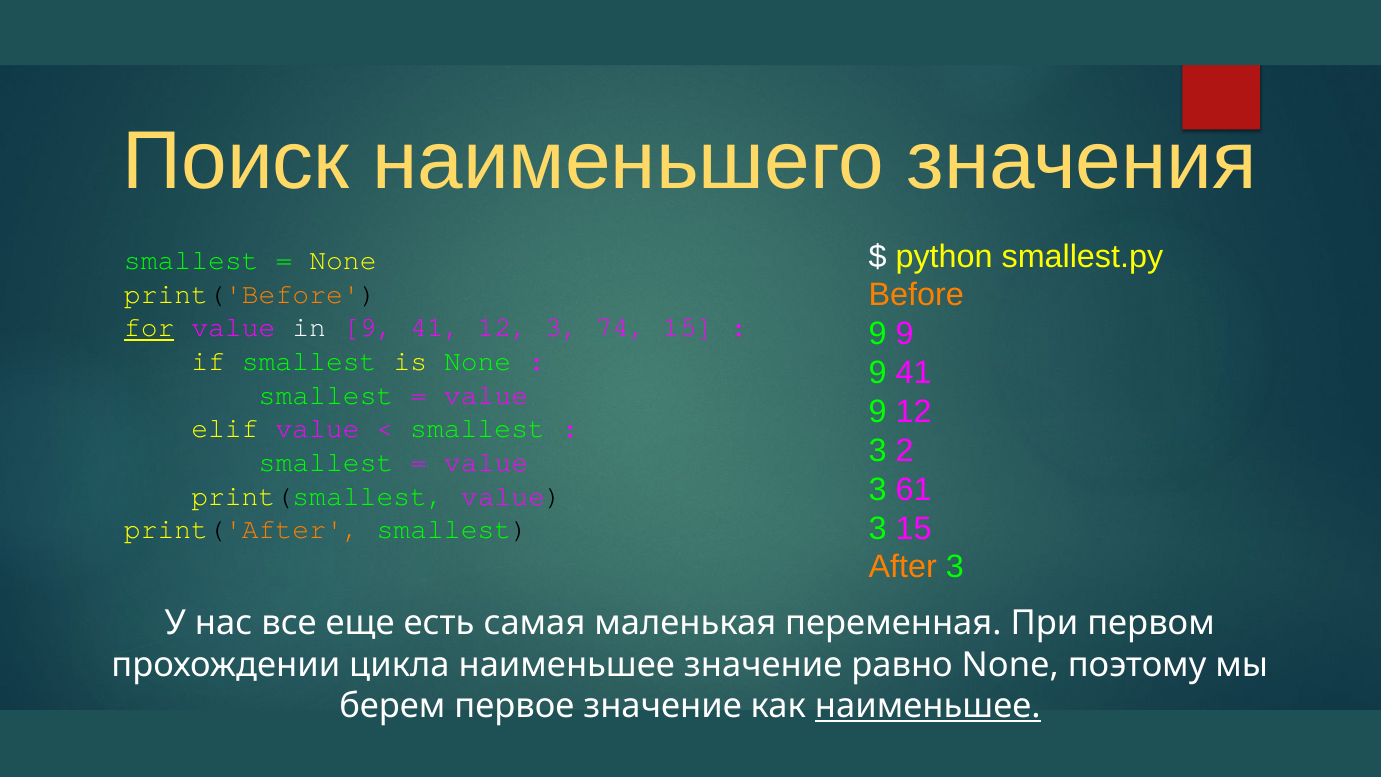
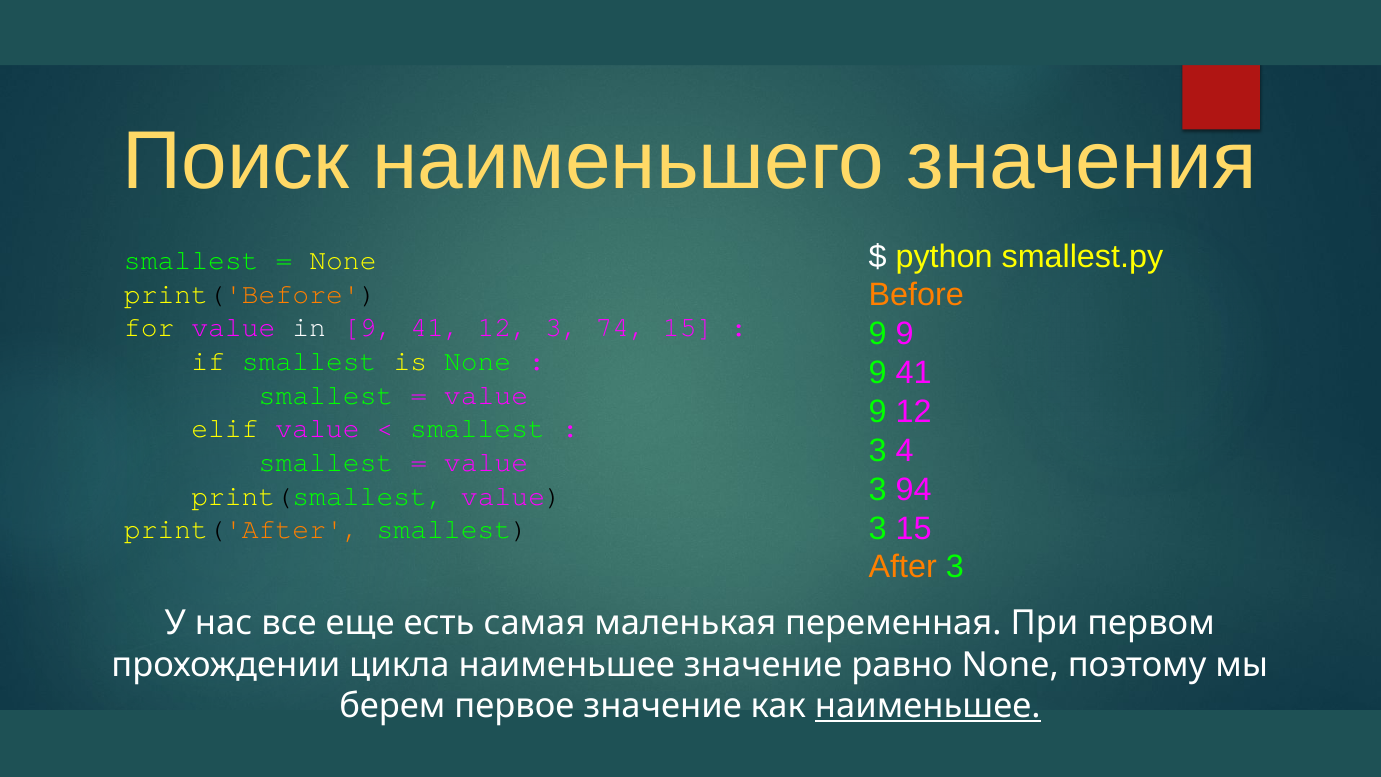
for underline: present -> none
2: 2 -> 4
61: 61 -> 94
